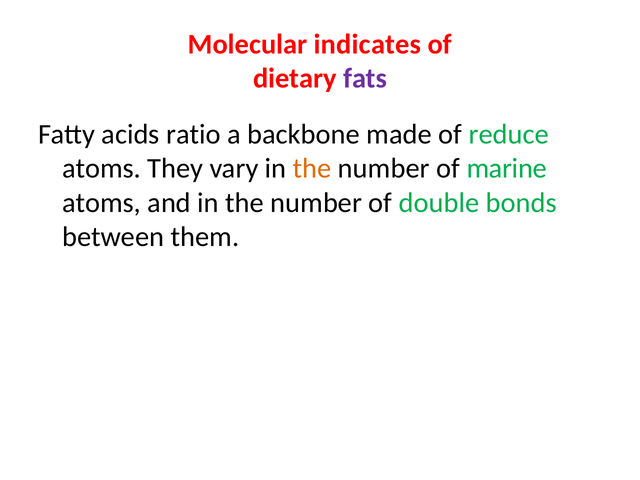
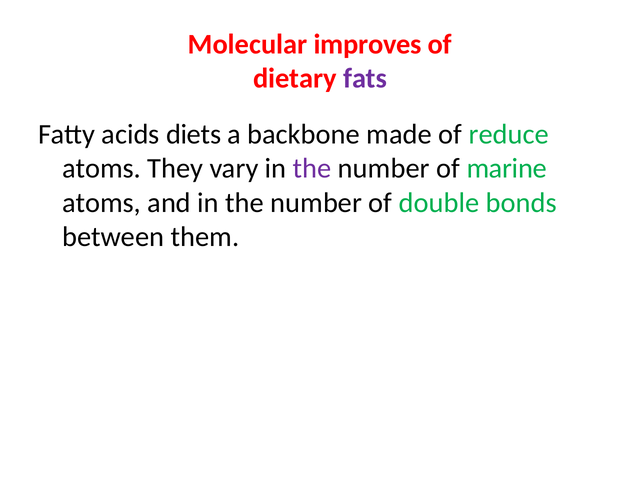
indicates: indicates -> improves
ratio: ratio -> diets
the at (312, 168) colour: orange -> purple
